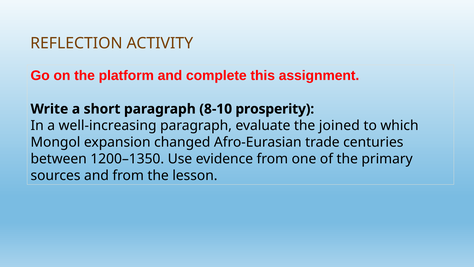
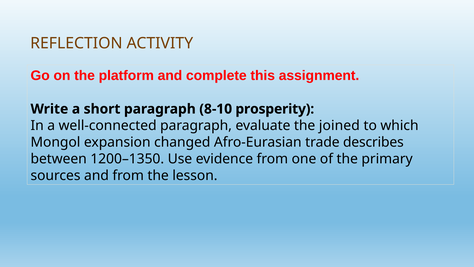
well-increasing: well-increasing -> well-connected
centuries: centuries -> describes
